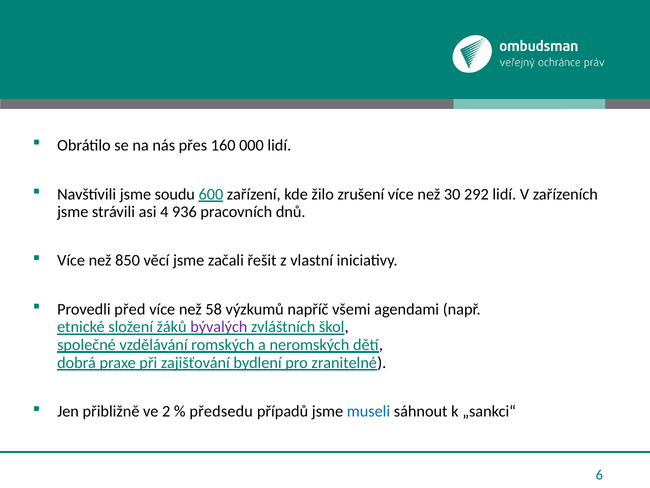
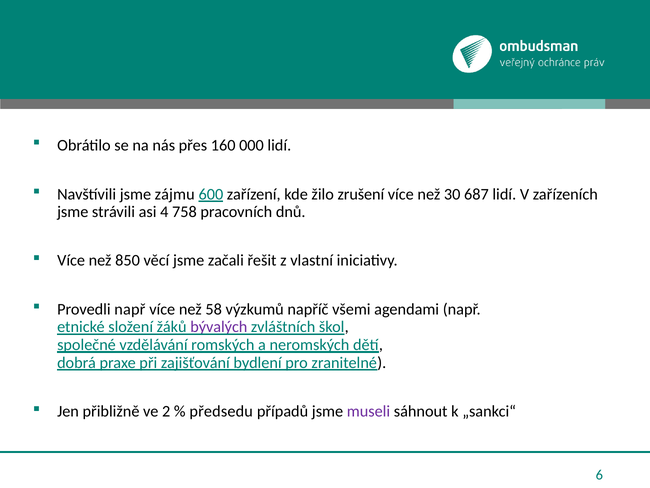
soudu: soudu -> zájmu
292: 292 -> 687
936: 936 -> 758
Provedli před: před -> např
museli colour: blue -> purple
